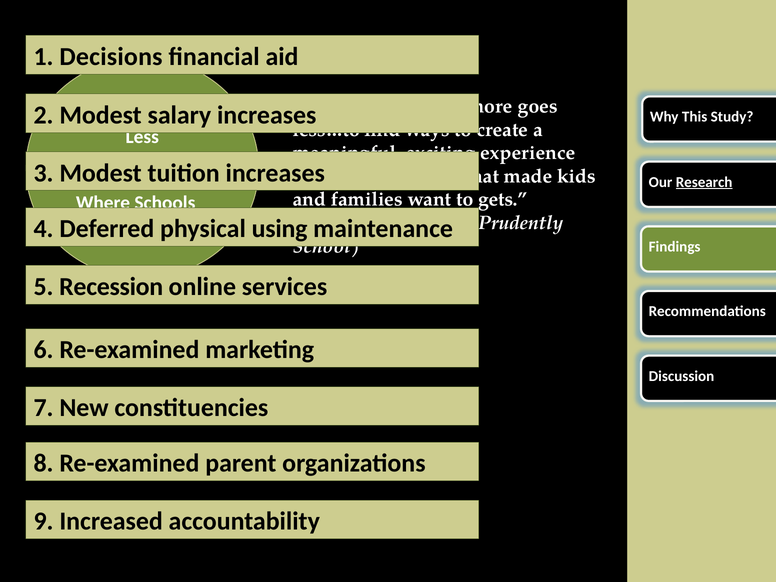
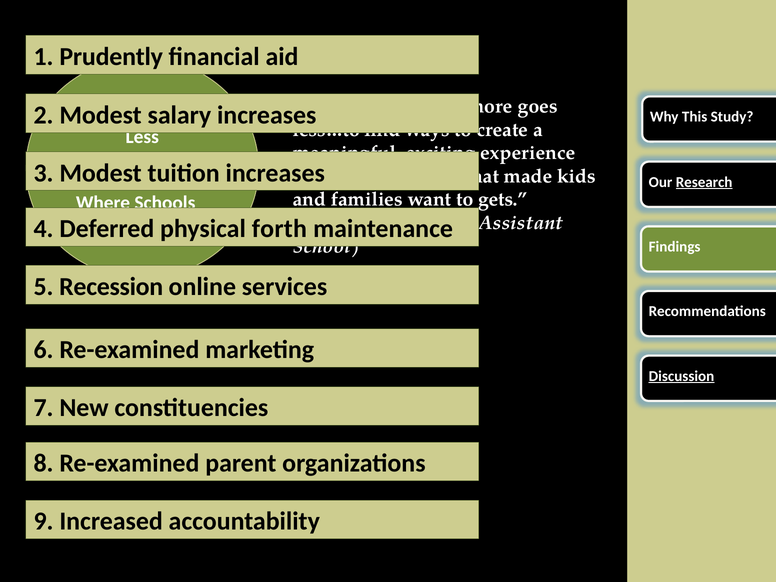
Decisions: Decisions -> Prudently
Prudently: Prudently -> Assistant
using: using -> forth
Discussion underline: none -> present
